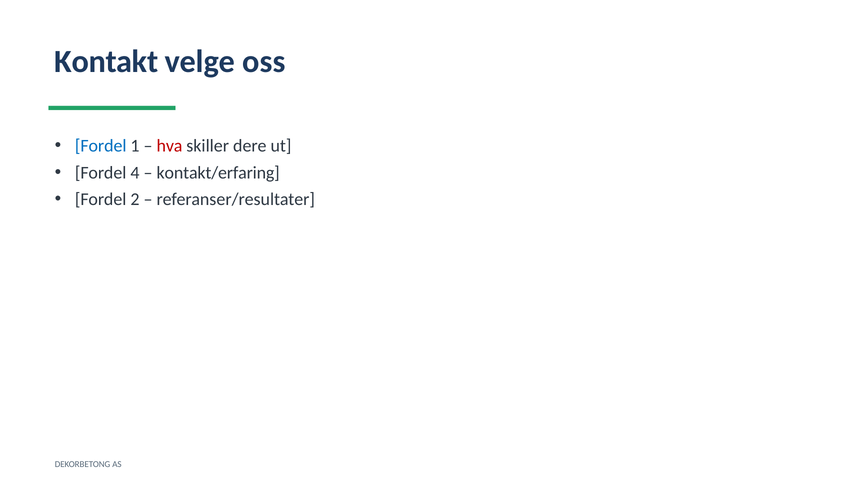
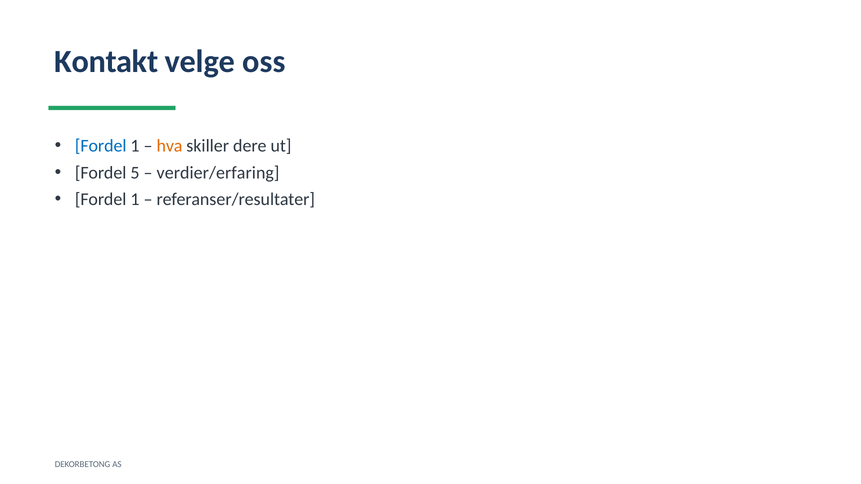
hva colour: red -> orange
4: 4 -> 5
kontakt/erfaring: kontakt/erfaring -> verdier/erfaring
2 at (135, 200): 2 -> 1
